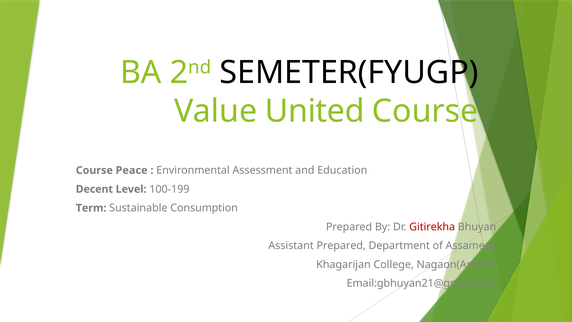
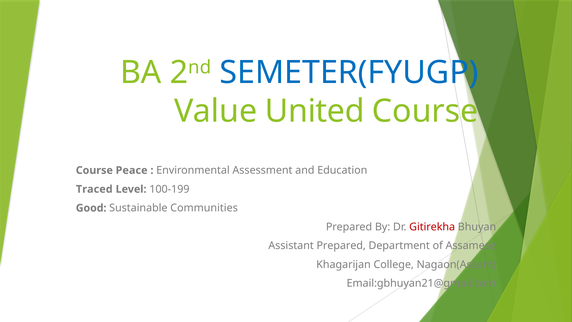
SEMETER(FYUGP colour: black -> blue
Decent: Decent -> Traced
Term: Term -> Good
Consumption: Consumption -> Communities
